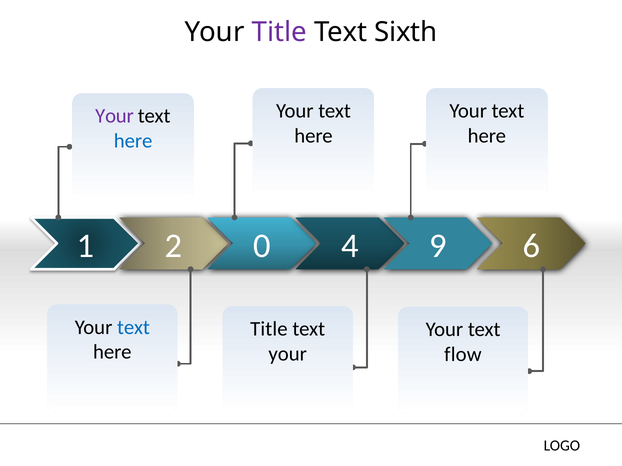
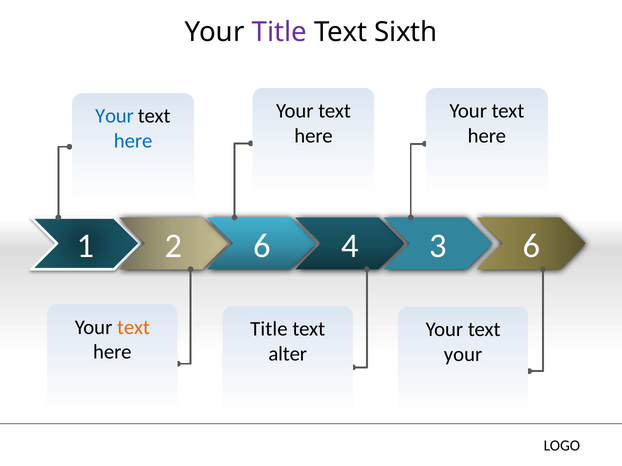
Your at (114, 116) colour: purple -> blue
2 0: 0 -> 6
9: 9 -> 3
text at (133, 328) colour: blue -> orange
your at (288, 354): your -> alter
flow at (463, 355): flow -> your
